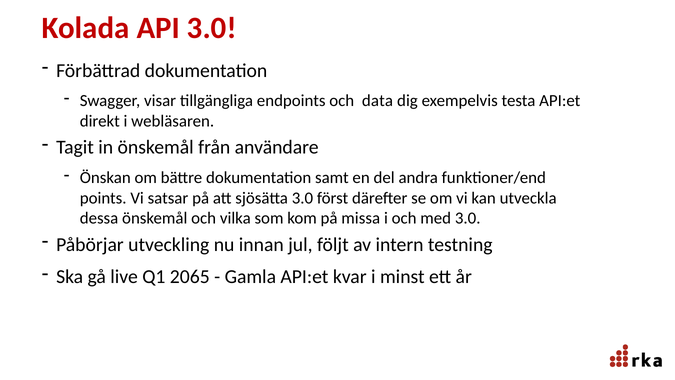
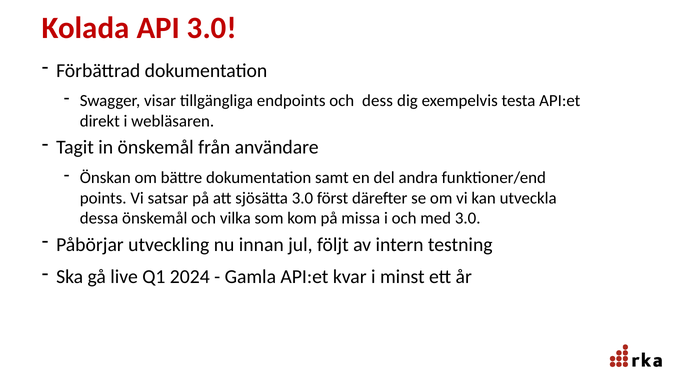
data: data -> dess
2065: 2065 -> 2024
